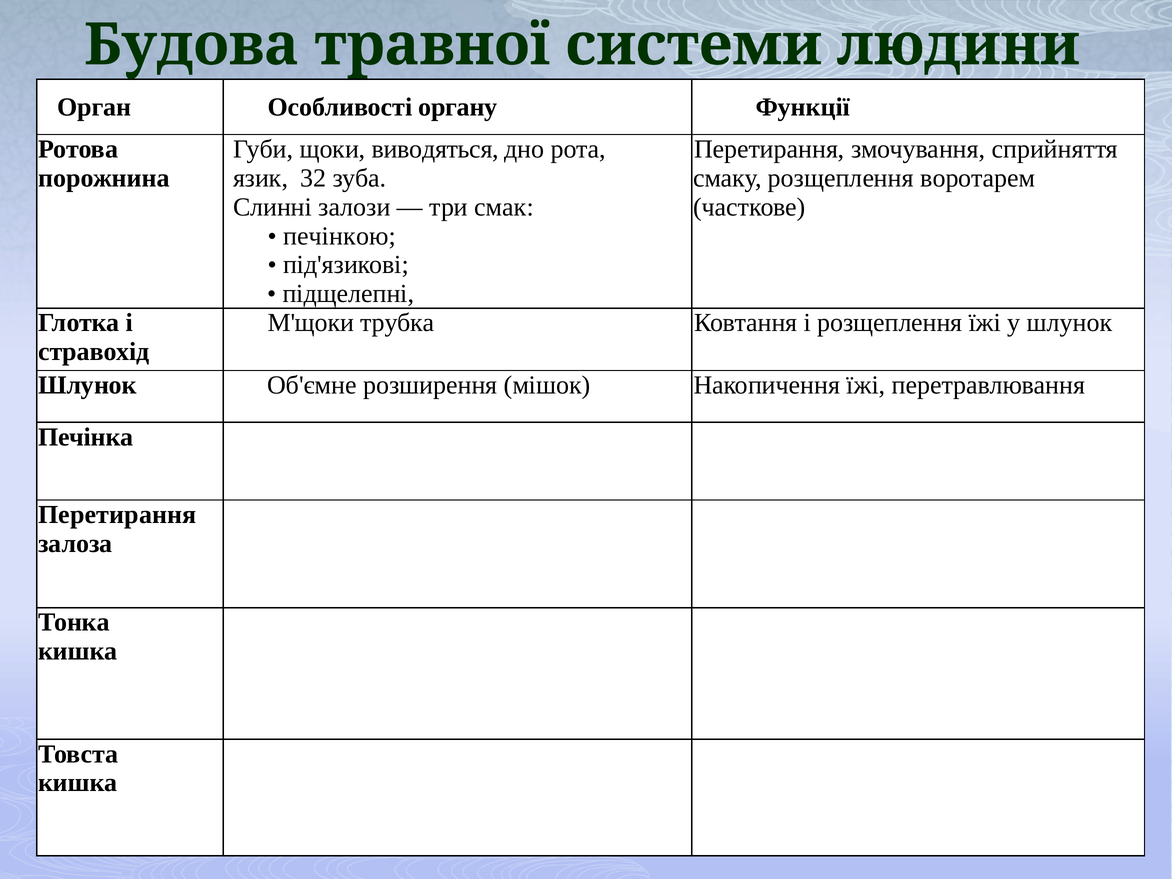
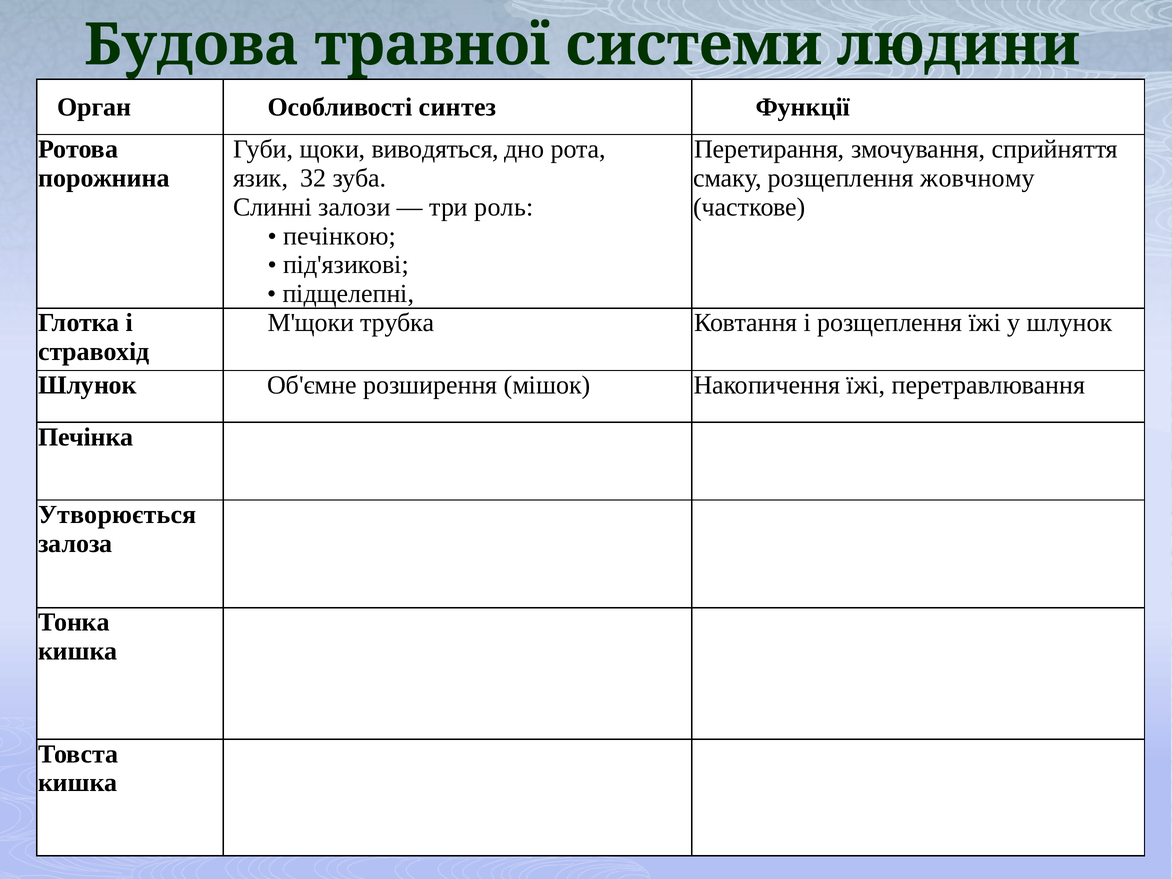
органу: органу -> синтез
воротарем: воротарем -> жовчному
смак: смак -> роль
Перетирання at (117, 515): Перетирання -> Утворюється
